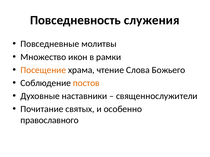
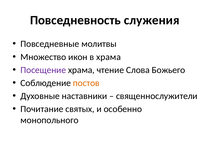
в рамки: рамки -> храма
Посещение colour: orange -> purple
православного: православного -> монопольного
